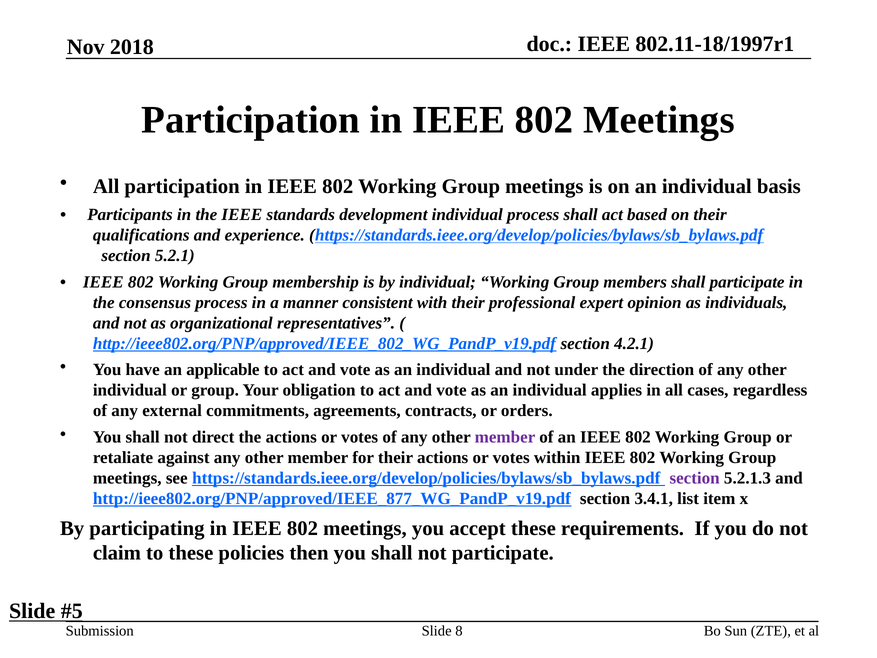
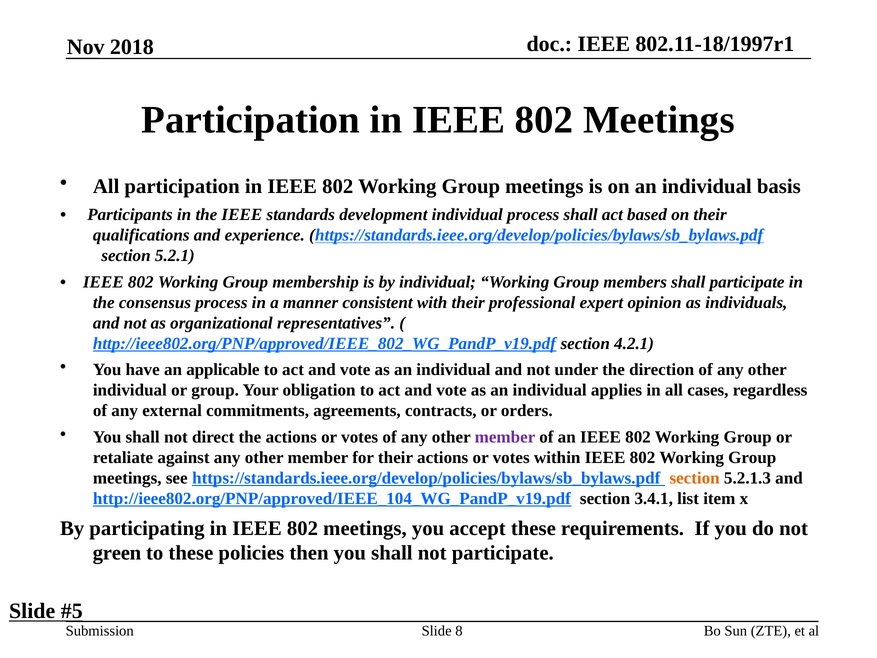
section at (695, 478) colour: purple -> orange
http://ieee802.org/PNP/approved/IEEE_877_WG_PandP_v19.pdf: http://ieee802.org/PNP/approved/IEEE_877_WG_PandP_v19.pdf -> http://ieee802.org/PNP/approved/IEEE_104_WG_PandP_v19.pdf
claim: claim -> green
